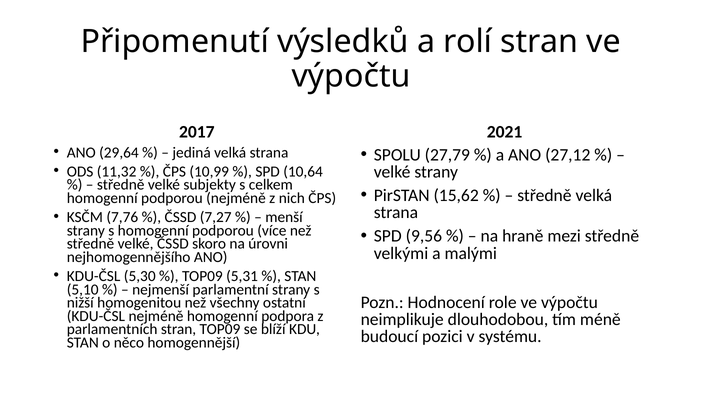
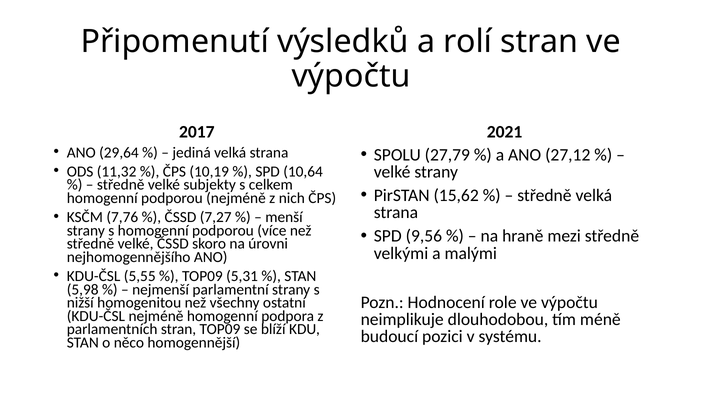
10,99: 10,99 -> 10,19
5,30: 5,30 -> 5,55
5,10: 5,10 -> 5,98
